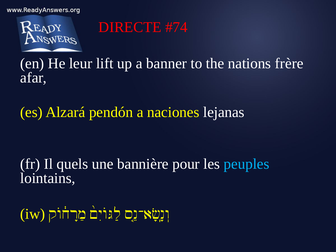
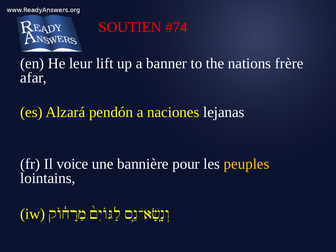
DIRECTE: DIRECTE -> SOUTIEN
quels: quels -> voice
peuples colour: light blue -> yellow
